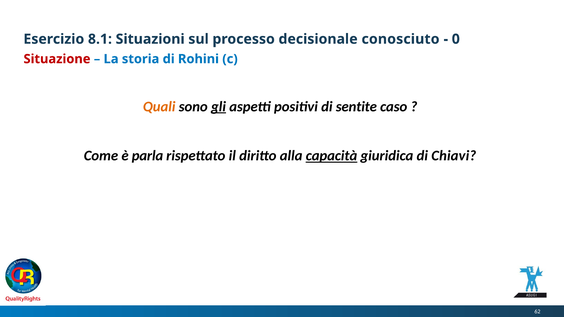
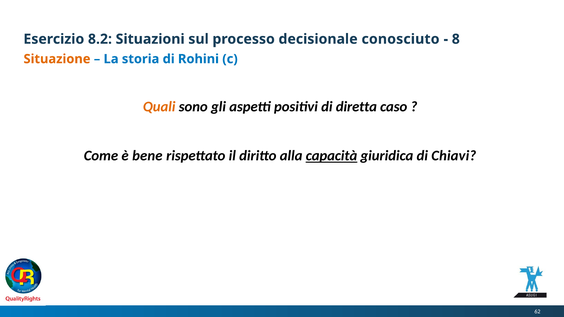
8.1: 8.1 -> 8.2
0: 0 -> 8
Situazione colour: red -> orange
gli underline: present -> none
sentite: sentite -> diretta
parla: parla -> bene
